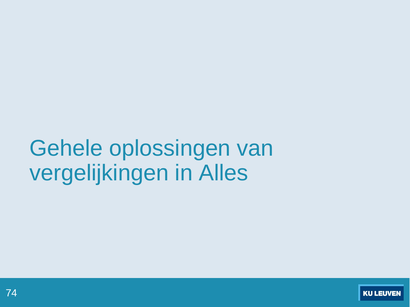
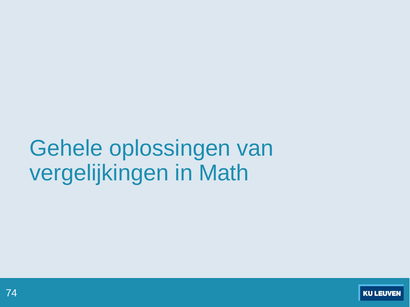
Alles: Alles -> Math
